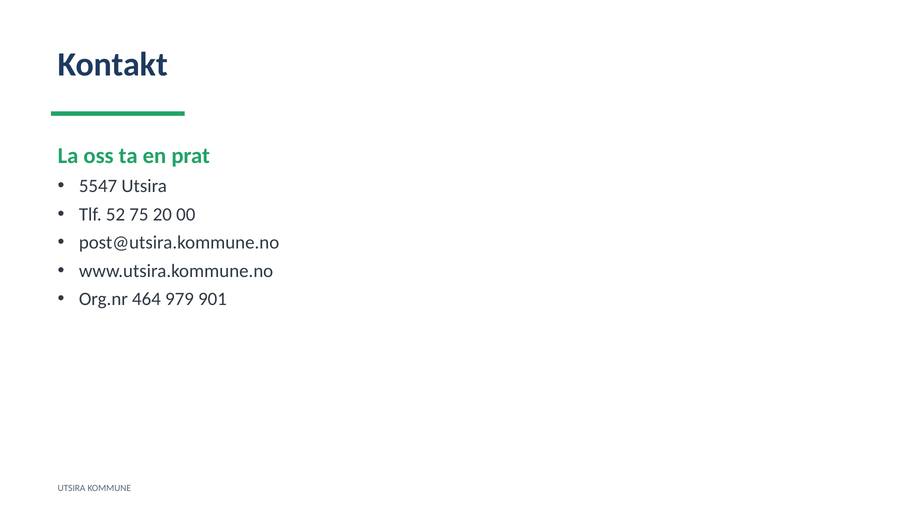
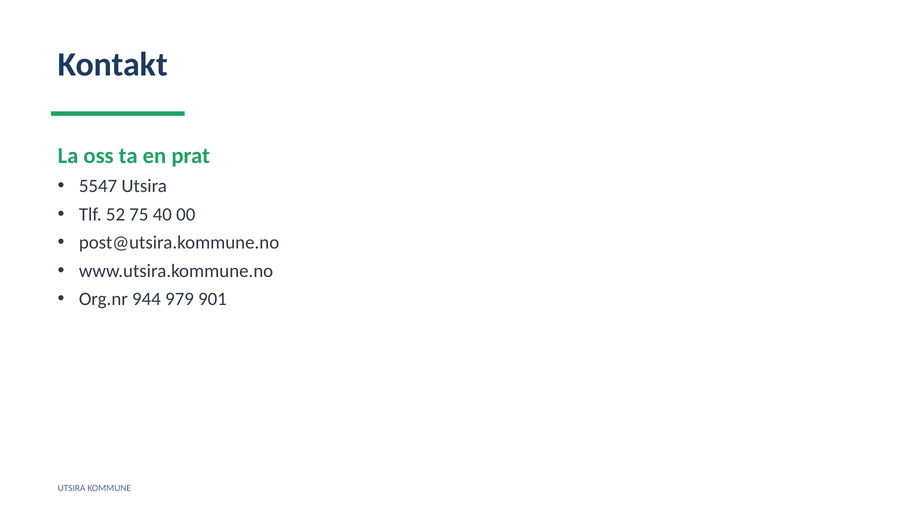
20: 20 -> 40
464: 464 -> 944
